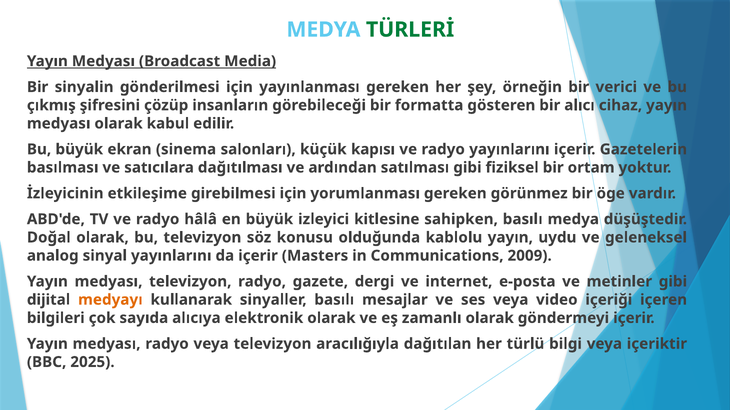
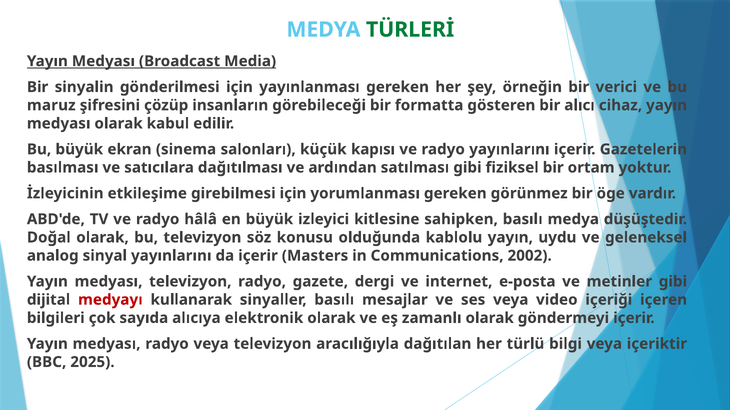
çıkmış: çıkmış -> maruz
2009: 2009 -> 2002
medyayı colour: orange -> red
